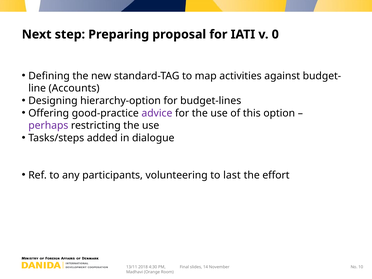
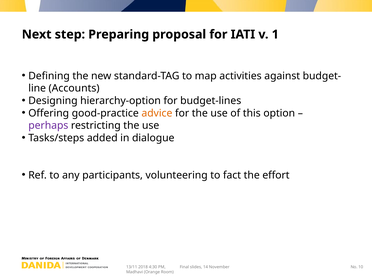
0: 0 -> 1
advice colour: purple -> orange
last: last -> fact
